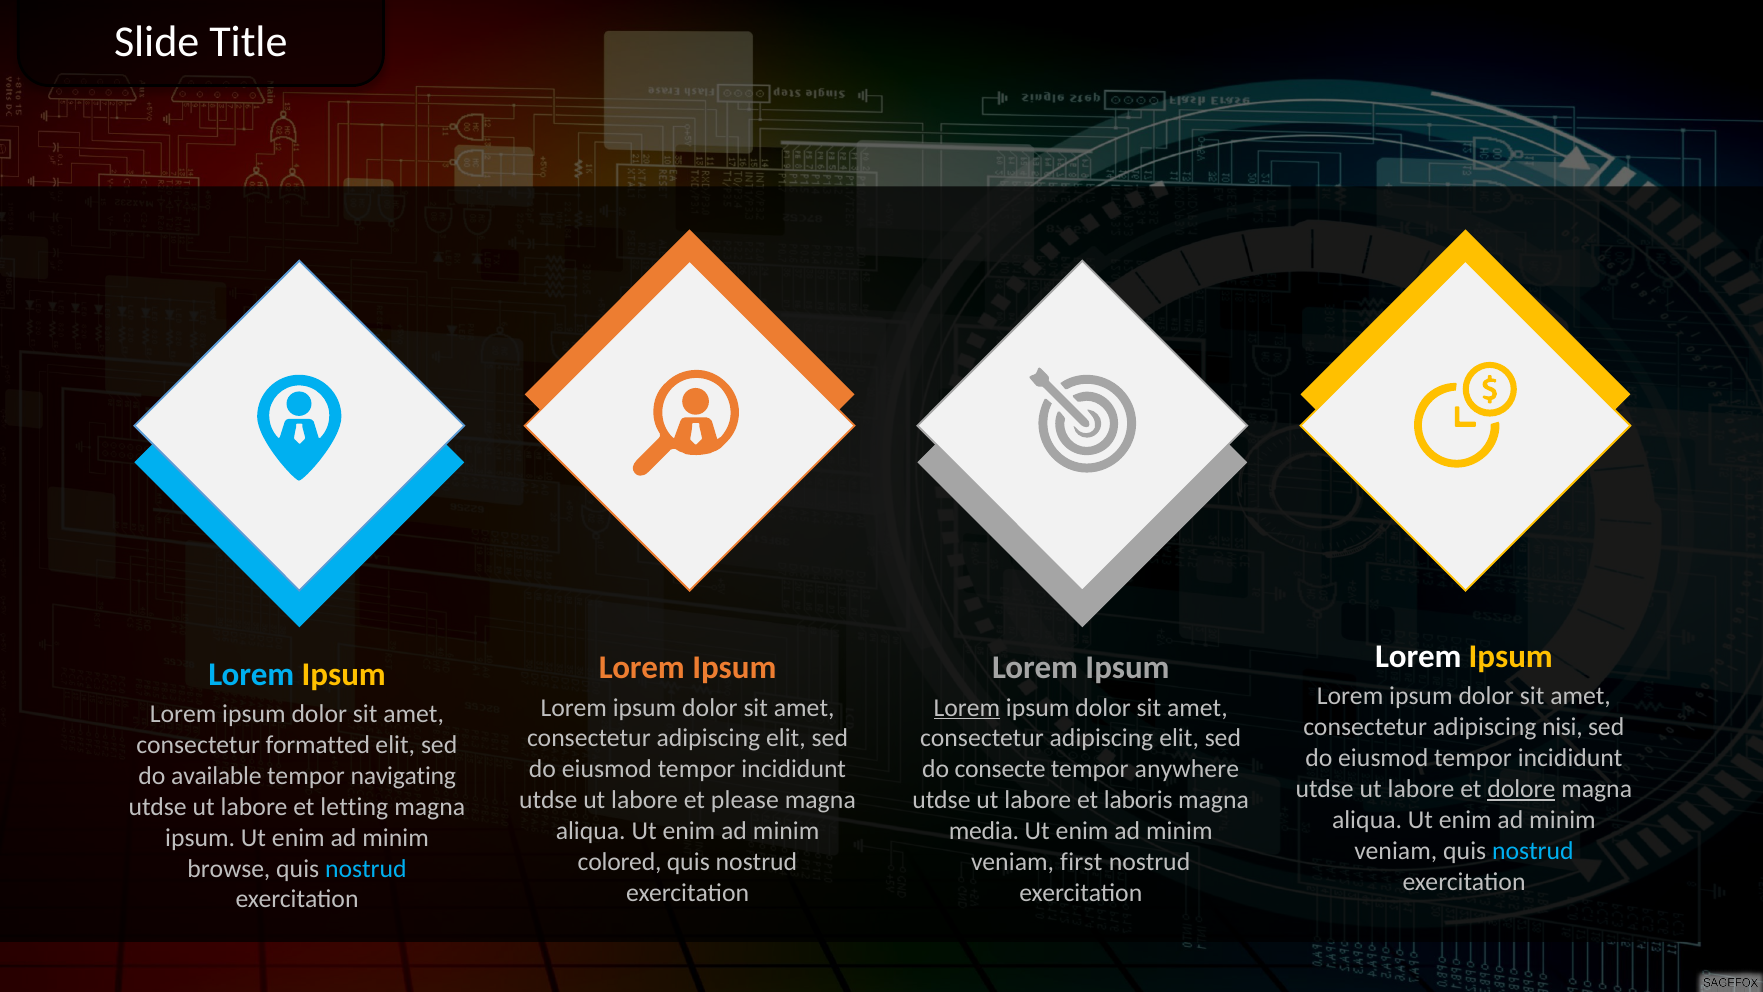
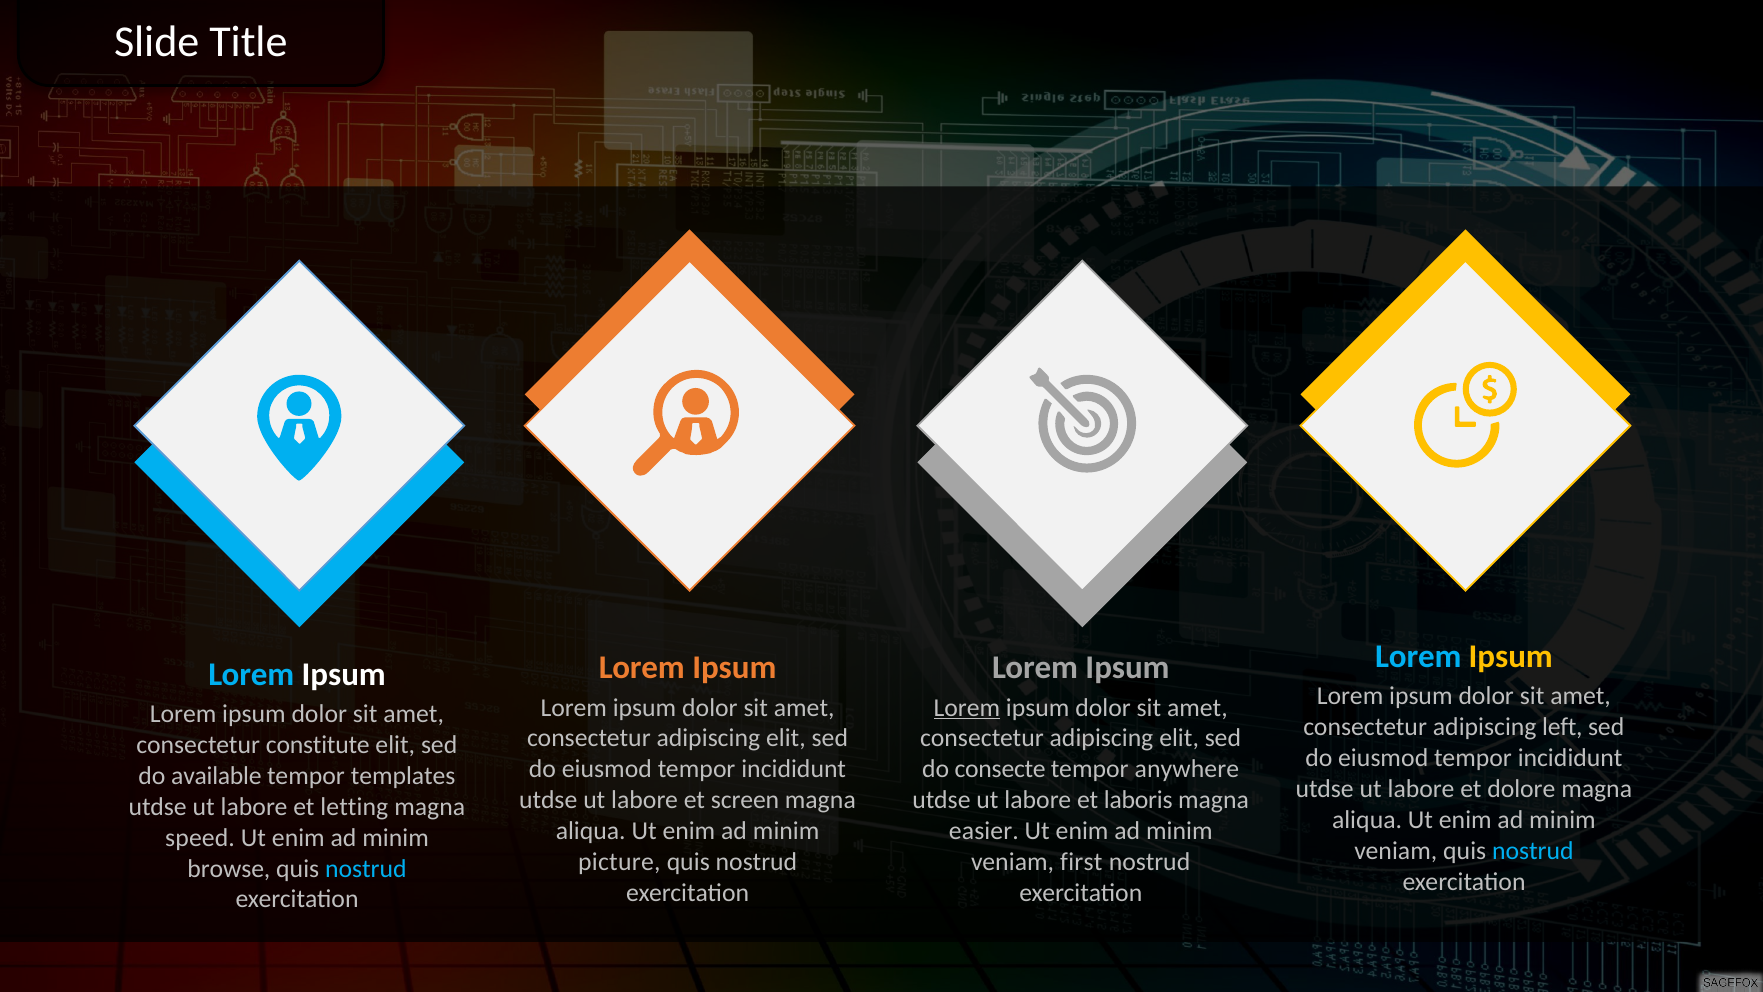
Lorem at (1418, 656) colour: white -> light blue
Ipsum at (344, 674) colour: yellow -> white
nisi: nisi -> left
formatted: formatted -> constitute
navigating: navigating -> templates
dolore underline: present -> none
please: please -> screen
media: media -> easier
ipsum at (200, 837): ipsum -> speed
colored: colored -> picture
